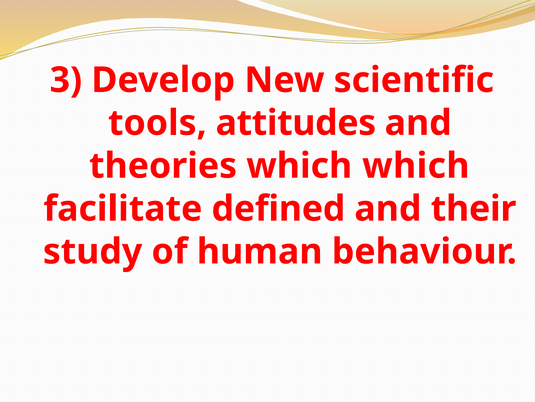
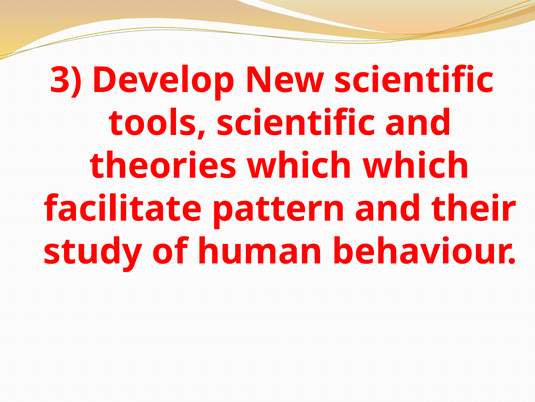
tools attitudes: attitudes -> scientific
defined: defined -> pattern
